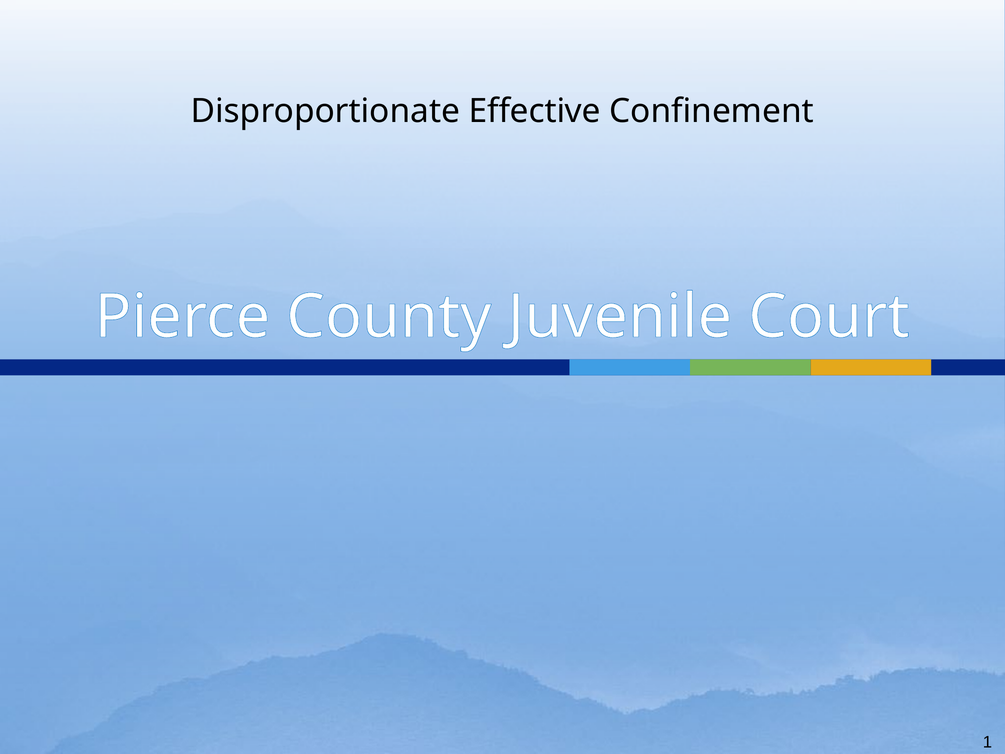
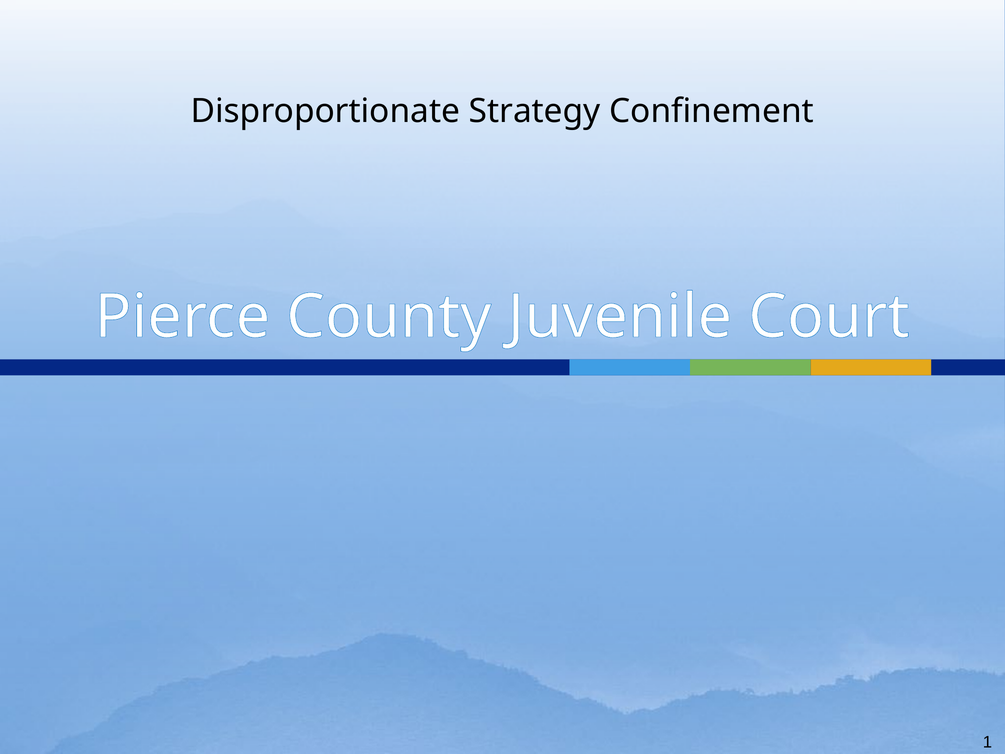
Effective: Effective -> Strategy
